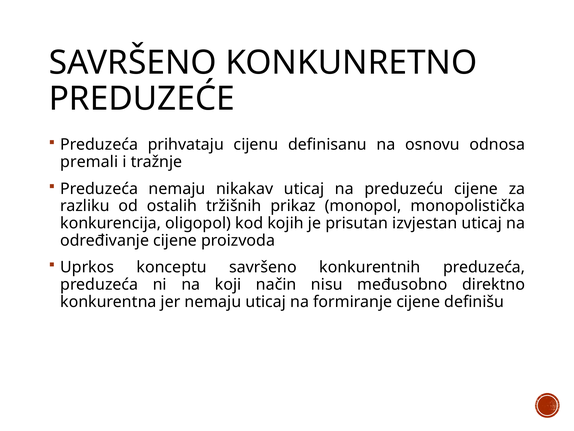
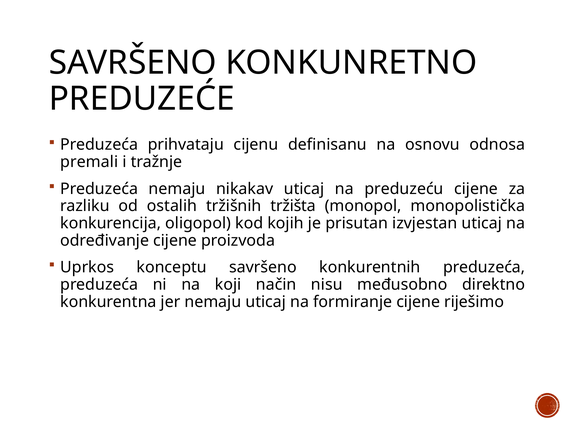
prikaz: prikaz -> tržišta
definišu: definišu -> riješimo
